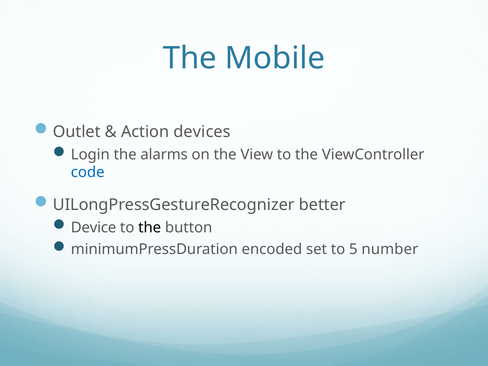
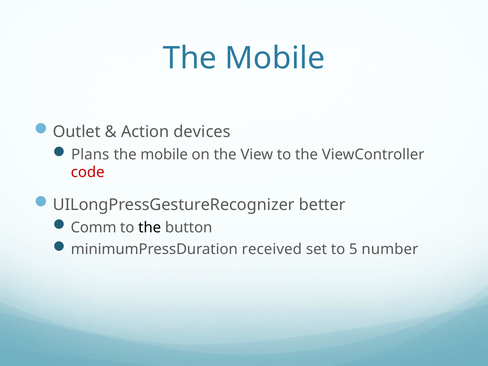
Login: Login -> Plans
alarms at (164, 155): alarms -> mobile
code colour: blue -> red
Device: Device -> Comm
encoded: encoded -> received
